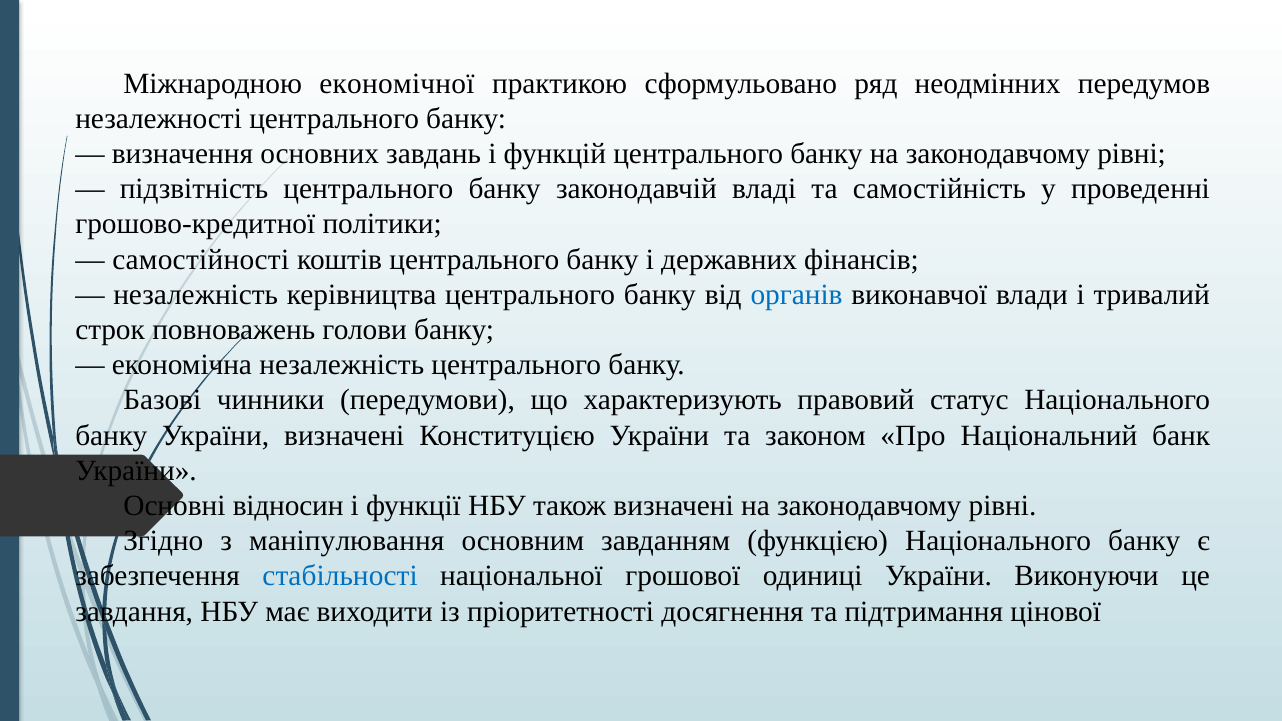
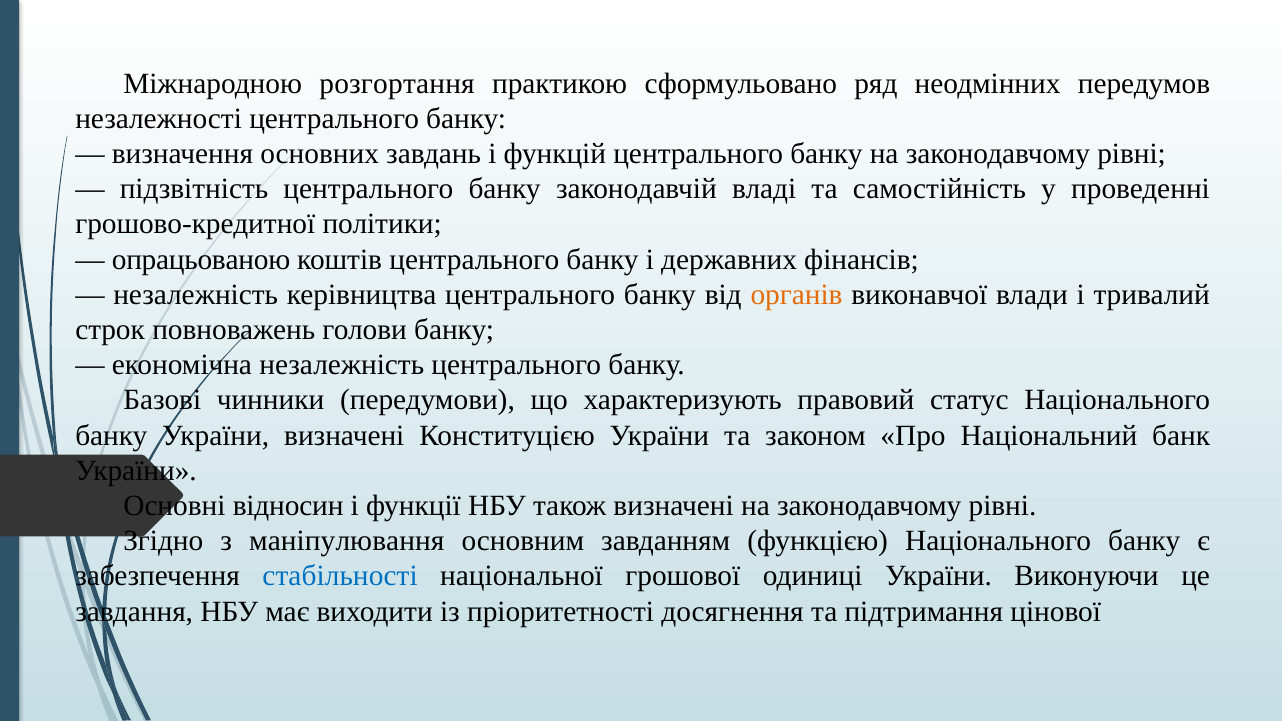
економічної: економічної -> розгортання
самостійності: самостійності -> опрацьованою
органів colour: blue -> orange
